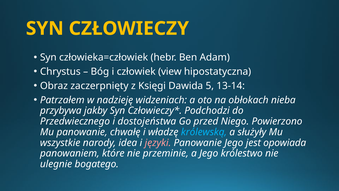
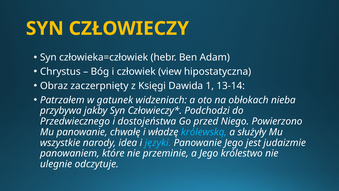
5: 5 -> 1
nadzieję: nadzieję -> gatunek
języki colour: pink -> light blue
opowiada: opowiada -> judaizmie
bogatego: bogatego -> odczytuje
